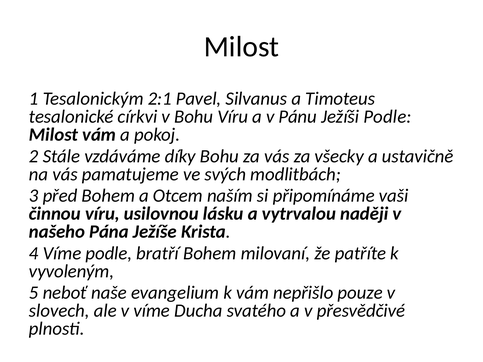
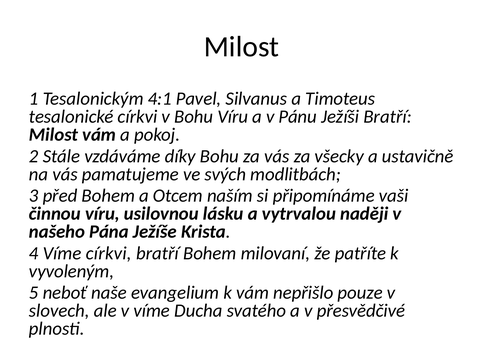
2:1: 2:1 -> 4:1
Ježíši Podle: Podle -> Bratří
Víme podle: podle -> církvi
